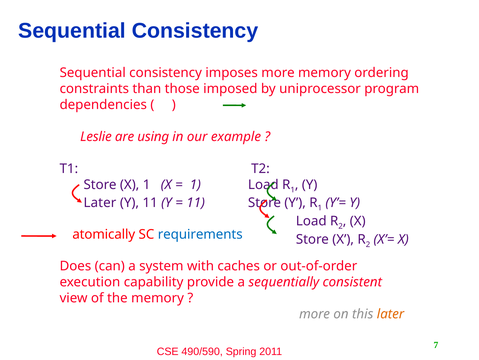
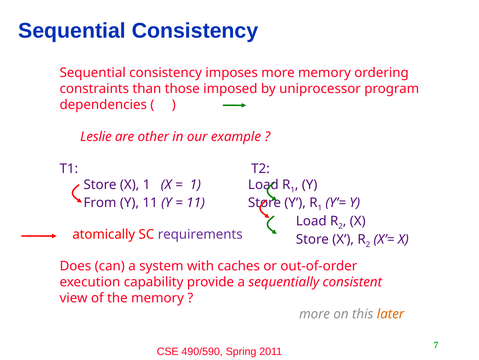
using: using -> other
Later at (100, 203): Later -> From
requirements colour: blue -> purple
